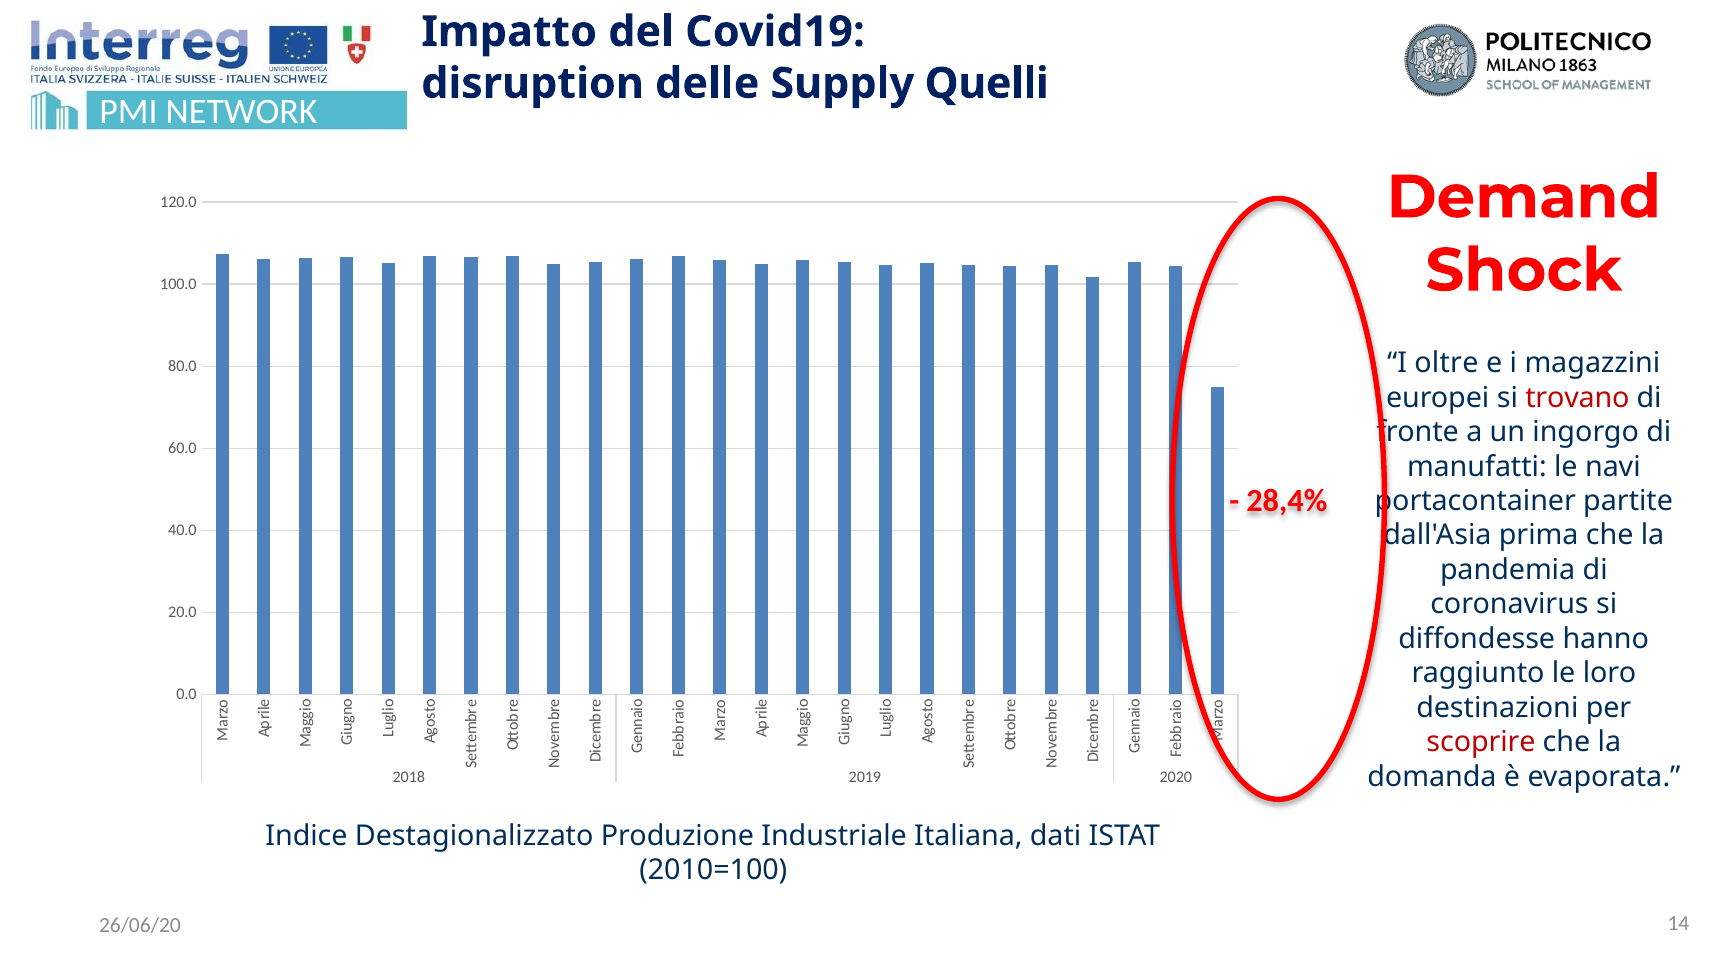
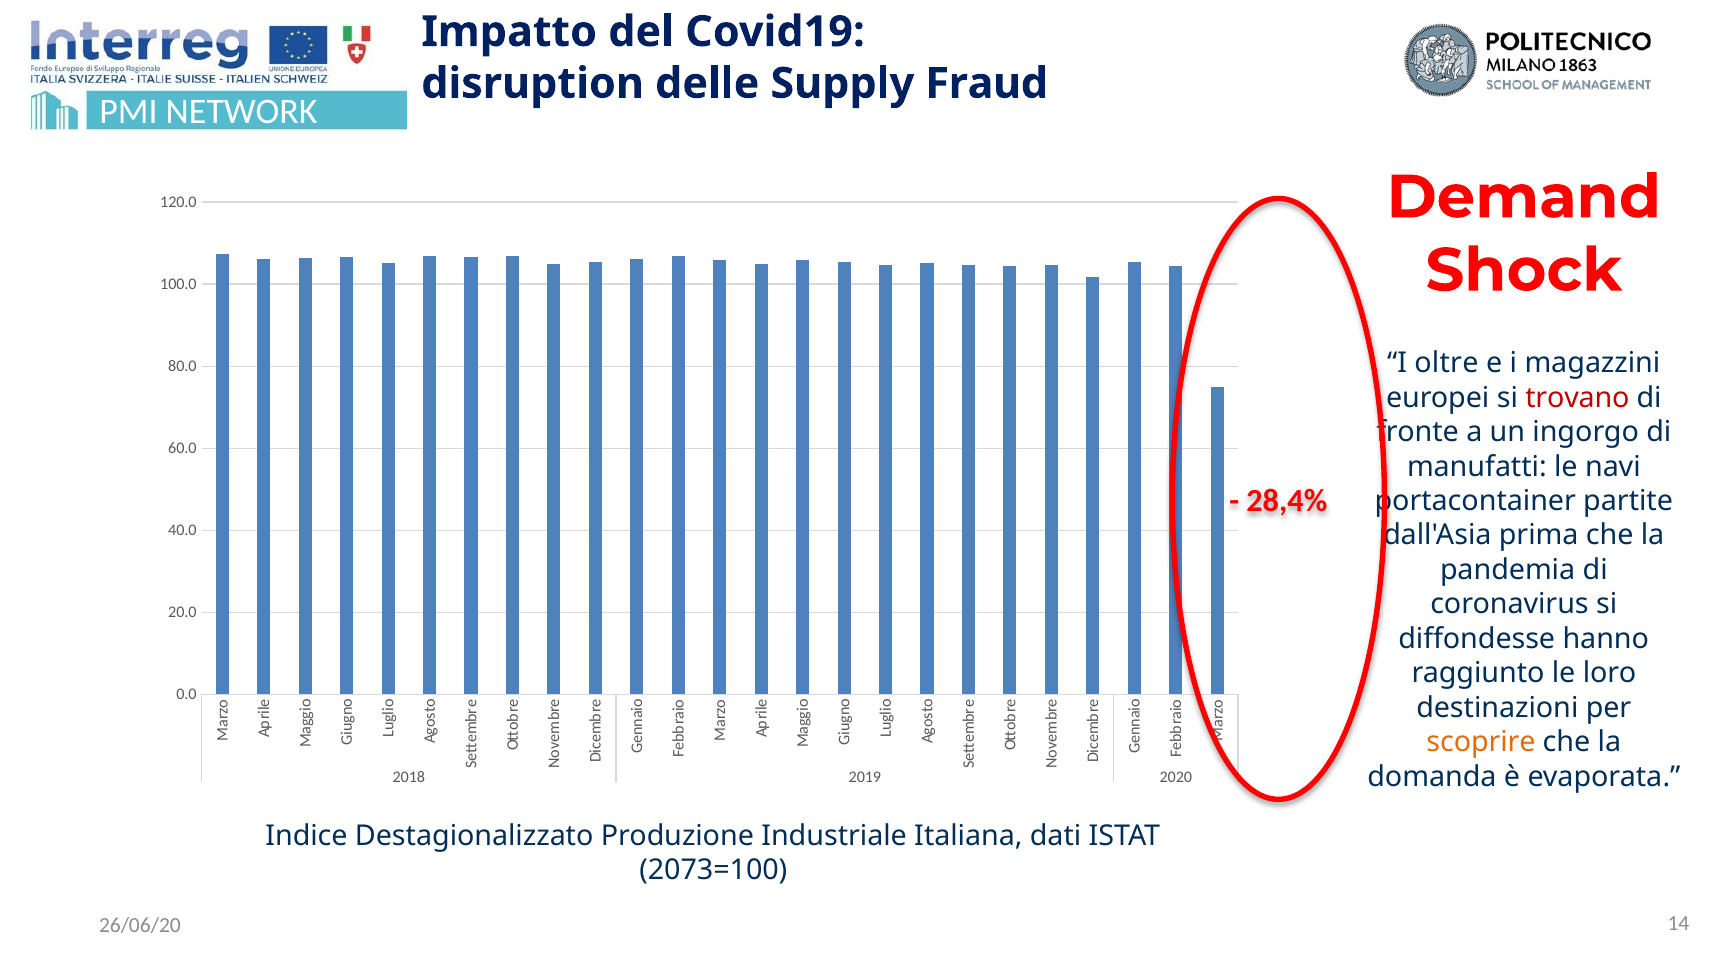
Quelli: Quelli -> Fraud
scoprire colour: red -> orange
2010=100: 2010=100 -> 2073=100
